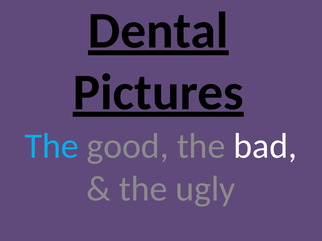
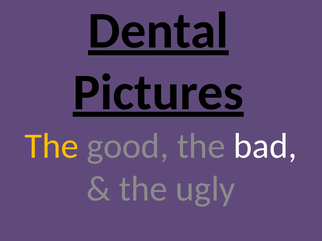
The at (52, 146) colour: light blue -> yellow
